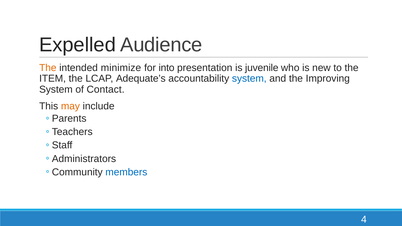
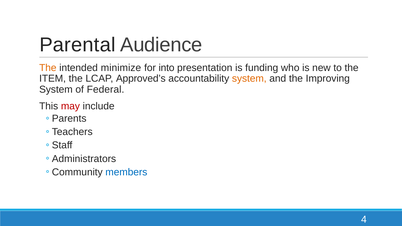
Expelled: Expelled -> Parental
juvenile: juvenile -> funding
Adequate’s: Adequate’s -> Approved’s
system at (249, 79) colour: blue -> orange
Contact: Contact -> Federal
may colour: orange -> red
